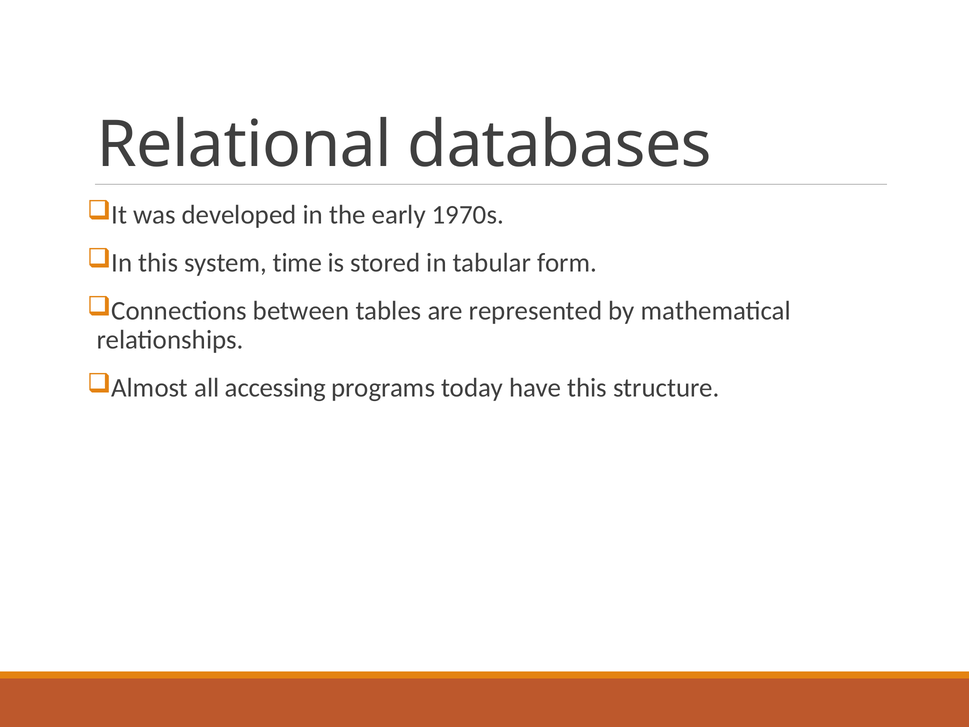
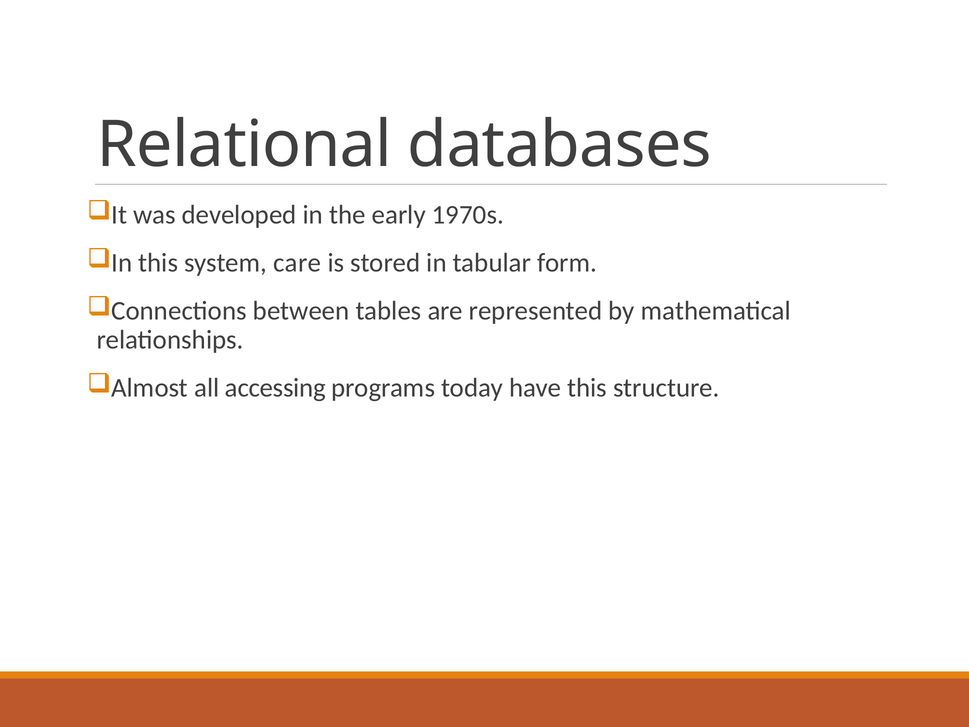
time: time -> care
